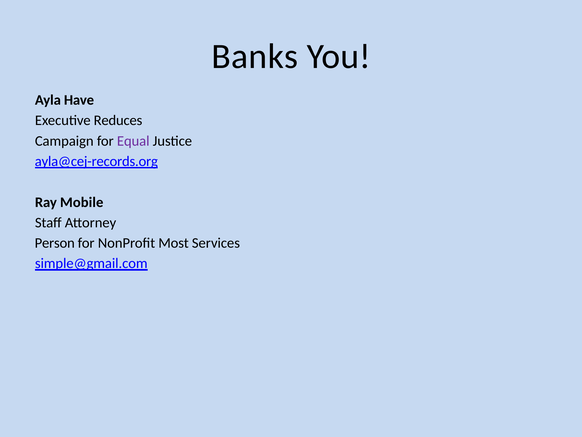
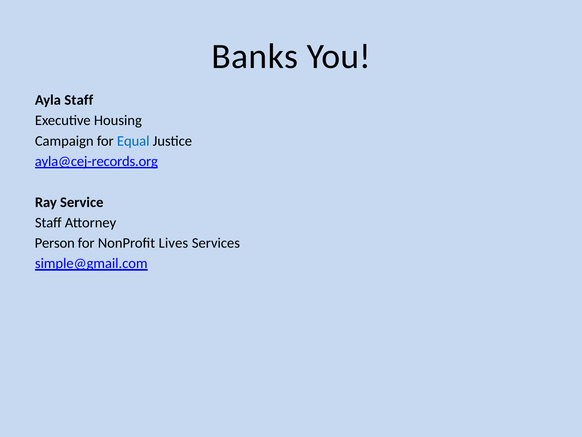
Ayla Have: Have -> Staff
Reduces: Reduces -> Housing
Equal colour: purple -> blue
Mobile: Mobile -> Service
Most: Most -> Lives
